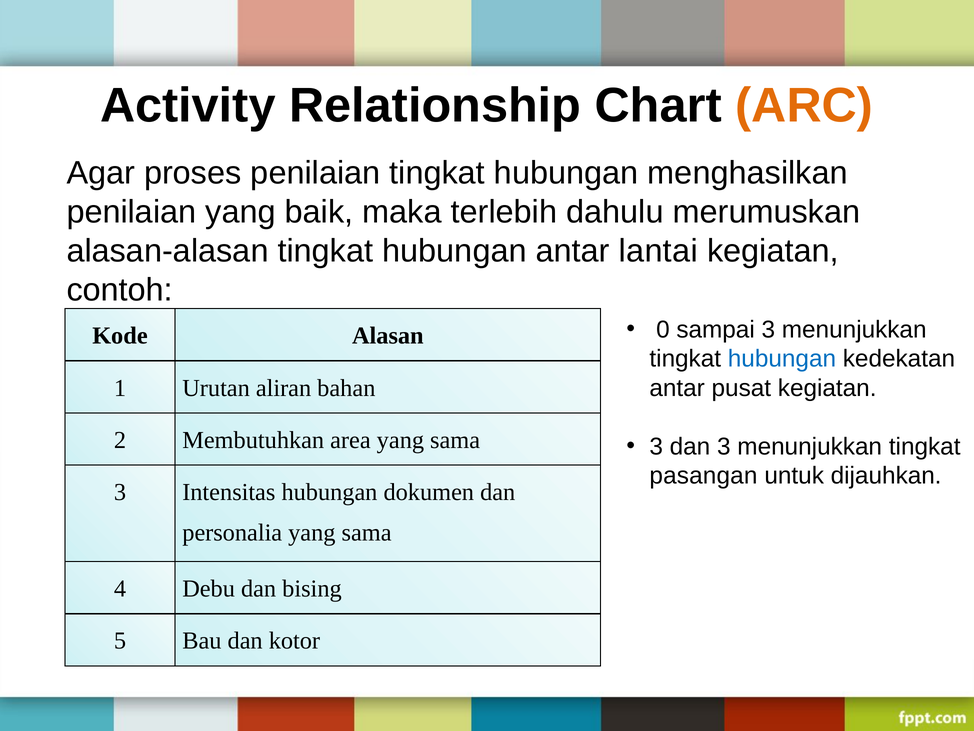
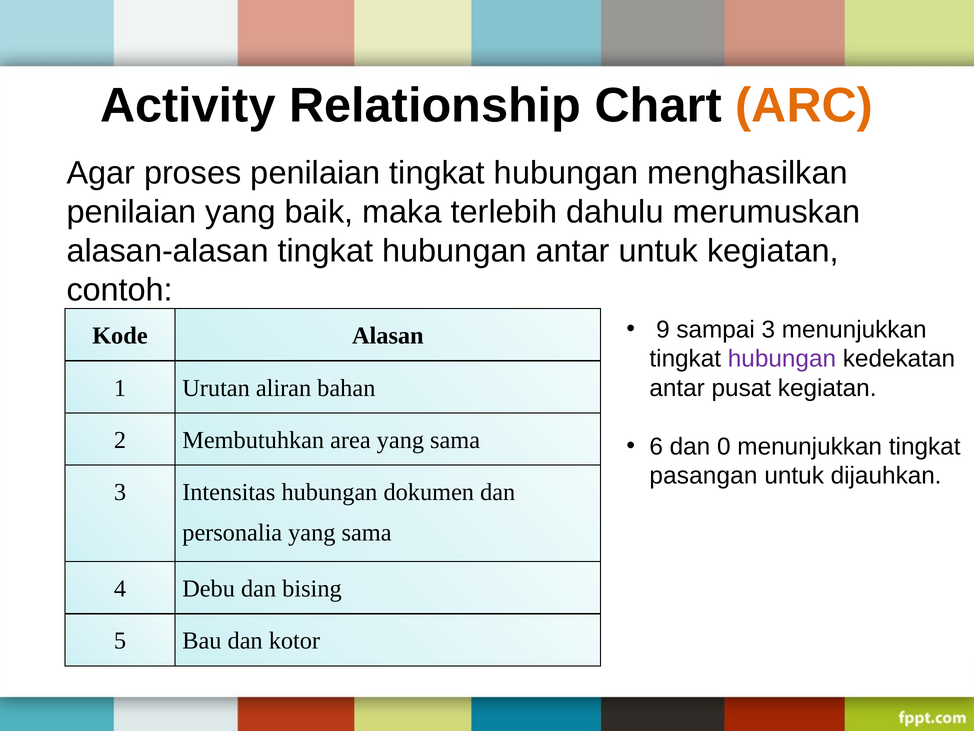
lantai at (658, 251): lantai -> untuk
0: 0 -> 9
hubungan at (782, 359) colour: blue -> purple
3 at (656, 446): 3 -> 6
dan 3: 3 -> 0
